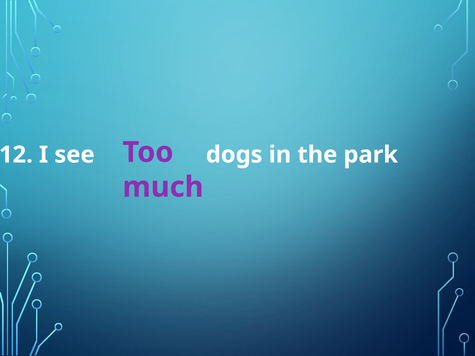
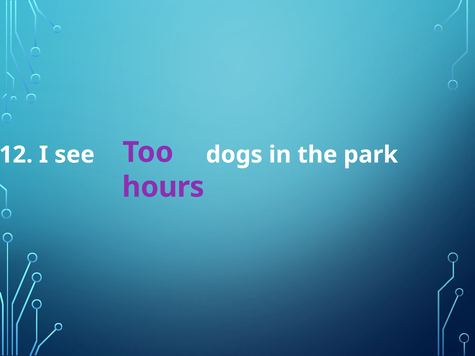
much: much -> hours
